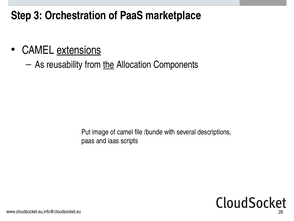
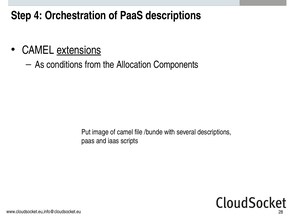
3: 3 -> 4
PaaS marketplace: marketplace -> descriptions
reusability: reusability -> conditions
the underline: present -> none
